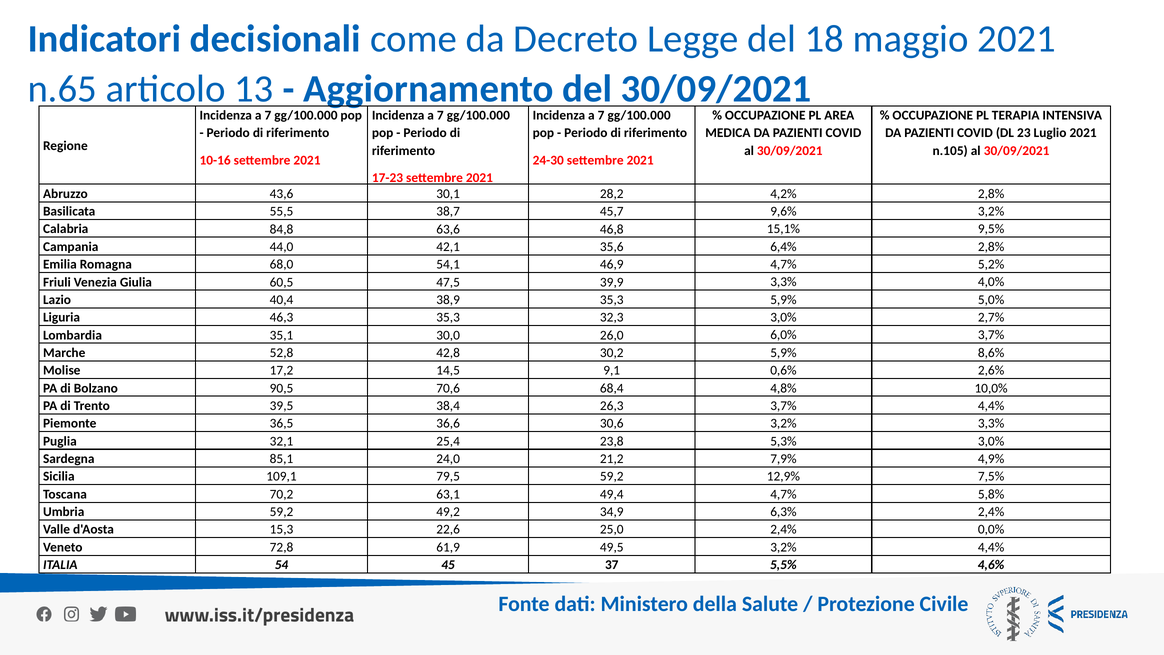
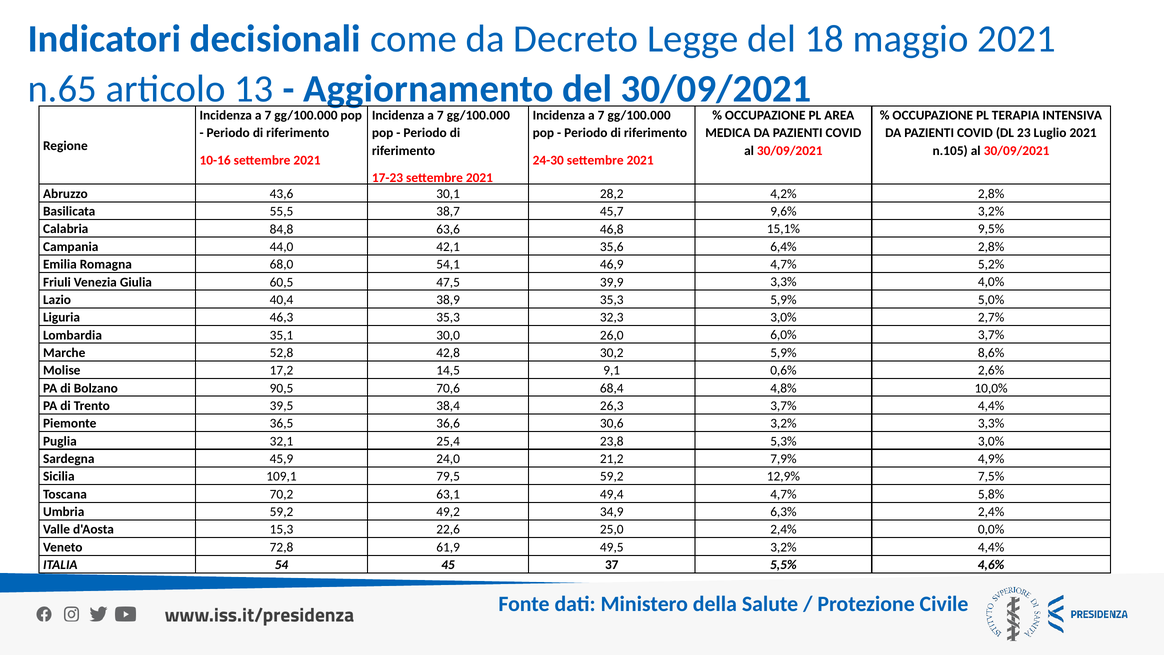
85,1: 85,1 -> 45,9
